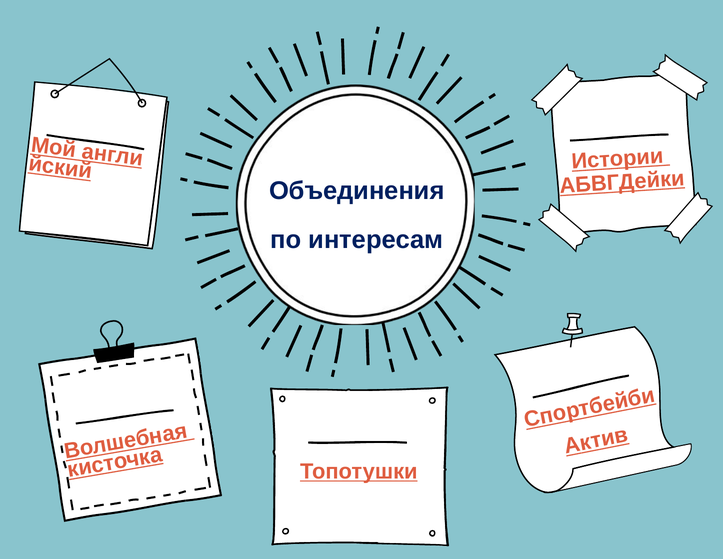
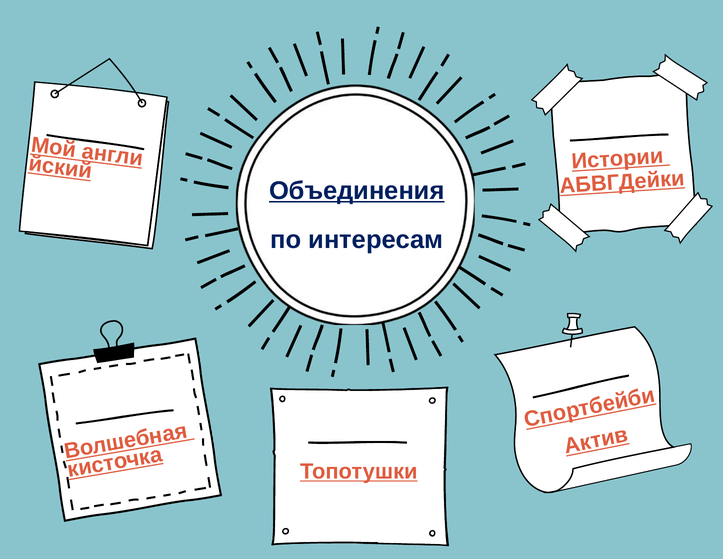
Объединения underline: none -> present
